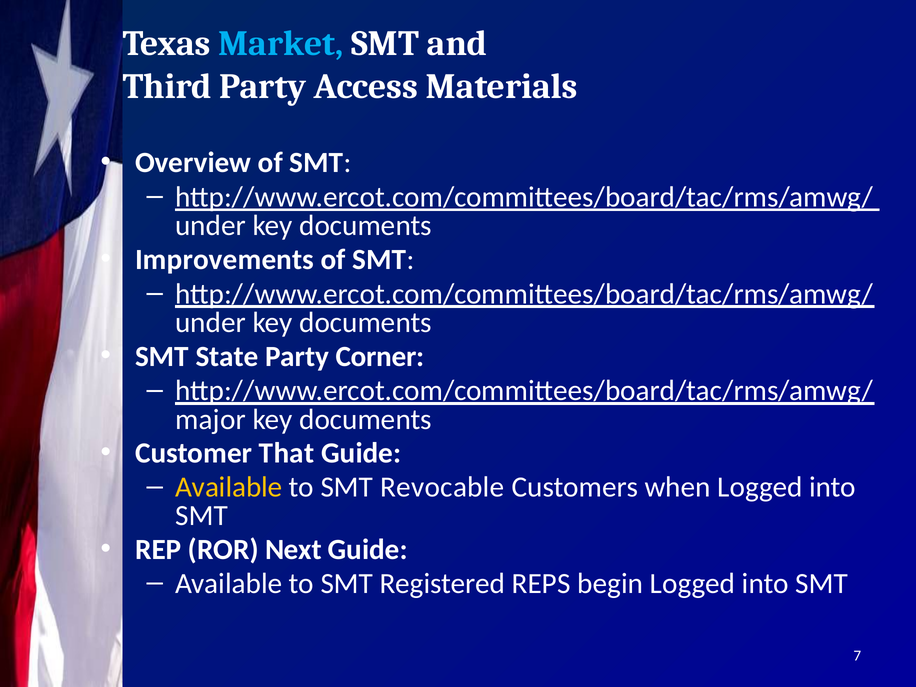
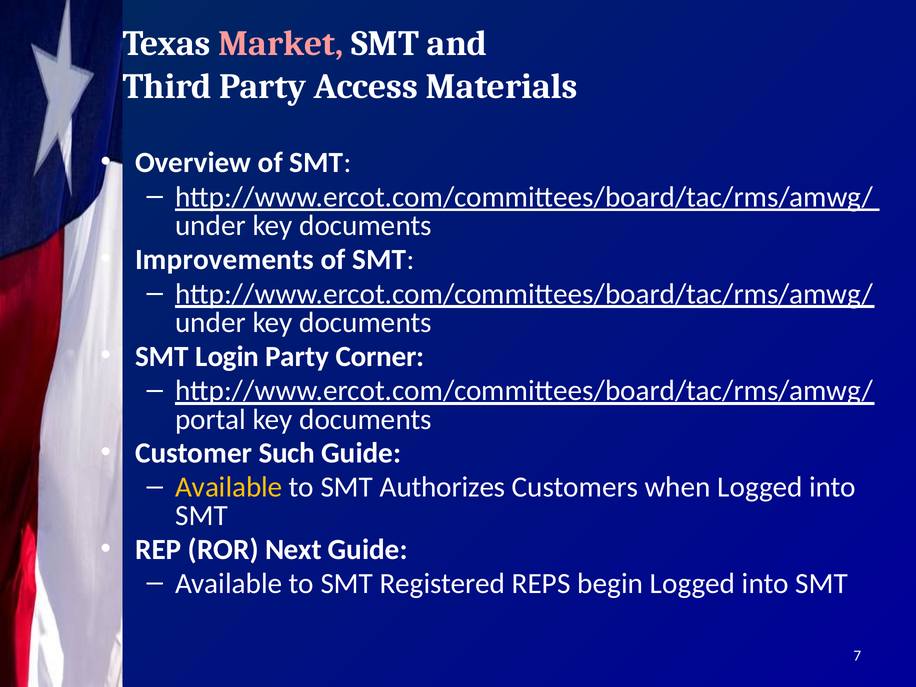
Market colour: light blue -> pink
State: State -> Login
major: major -> portal
That: That -> Such
Revocable: Revocable -> Authorizes
